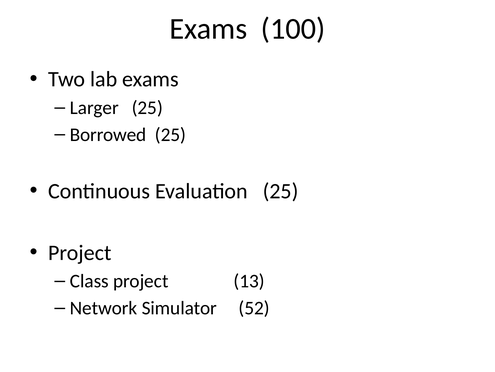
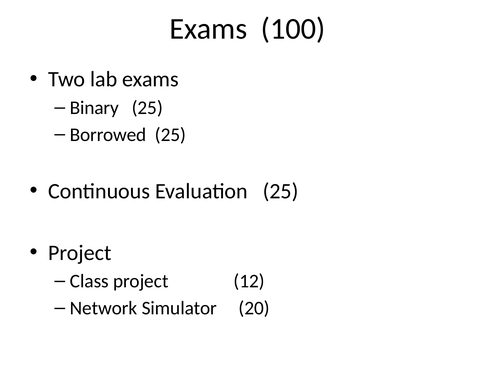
Larger: Larger -> Binary
13: 13 -> 12
52: 52 -> 20
